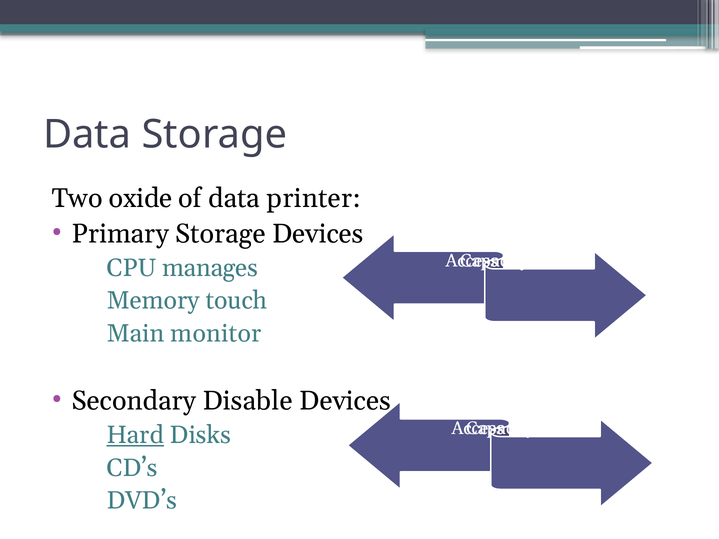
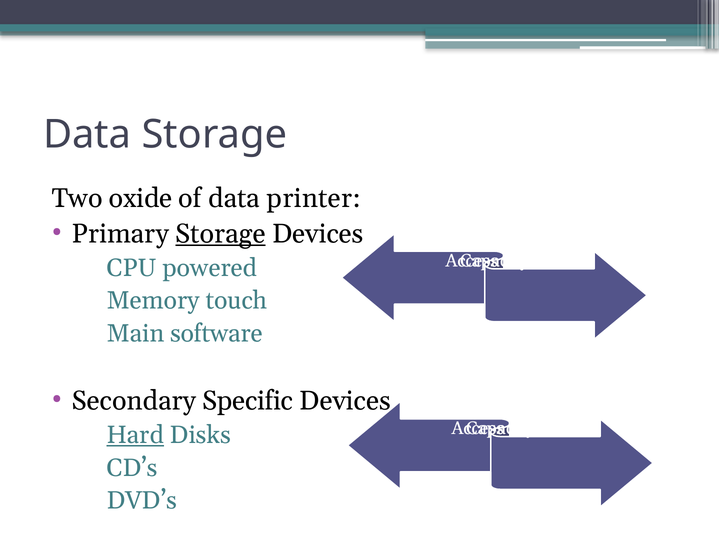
Storage at (220, 234) underline: none -> present
manages: manages -> powered
monitor: monitor -> software
Disable: Disable -> Specific
